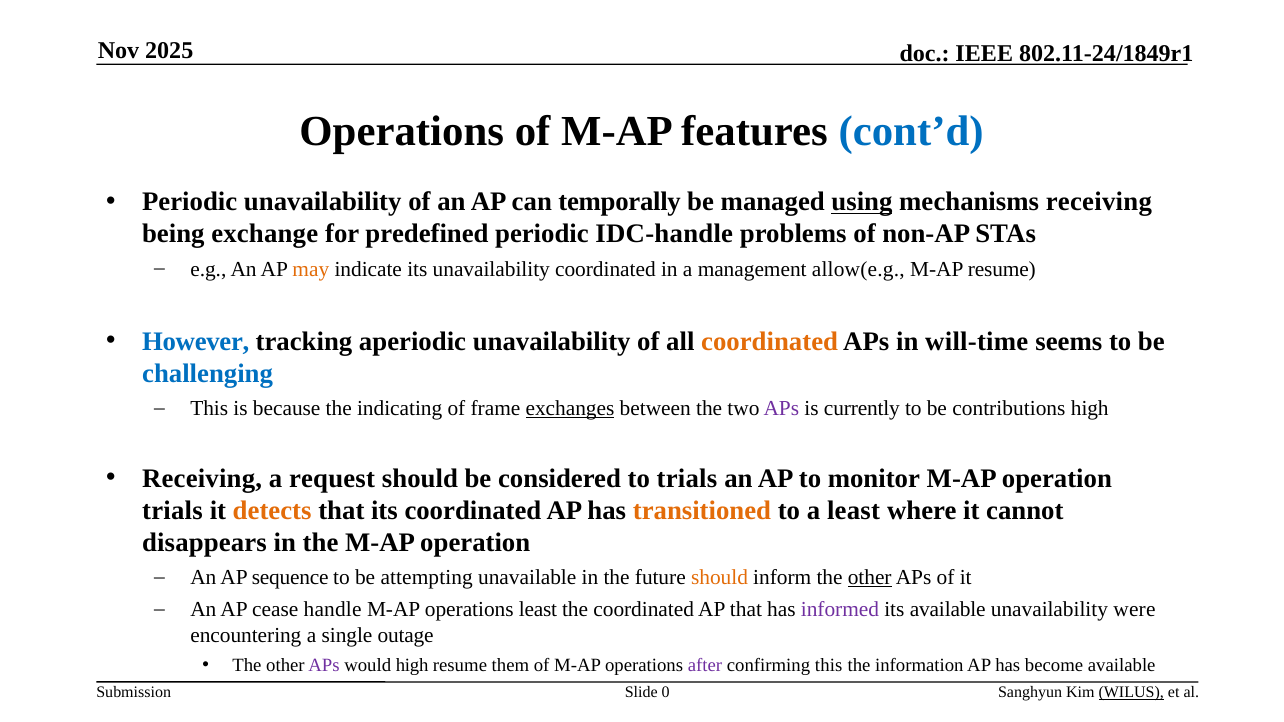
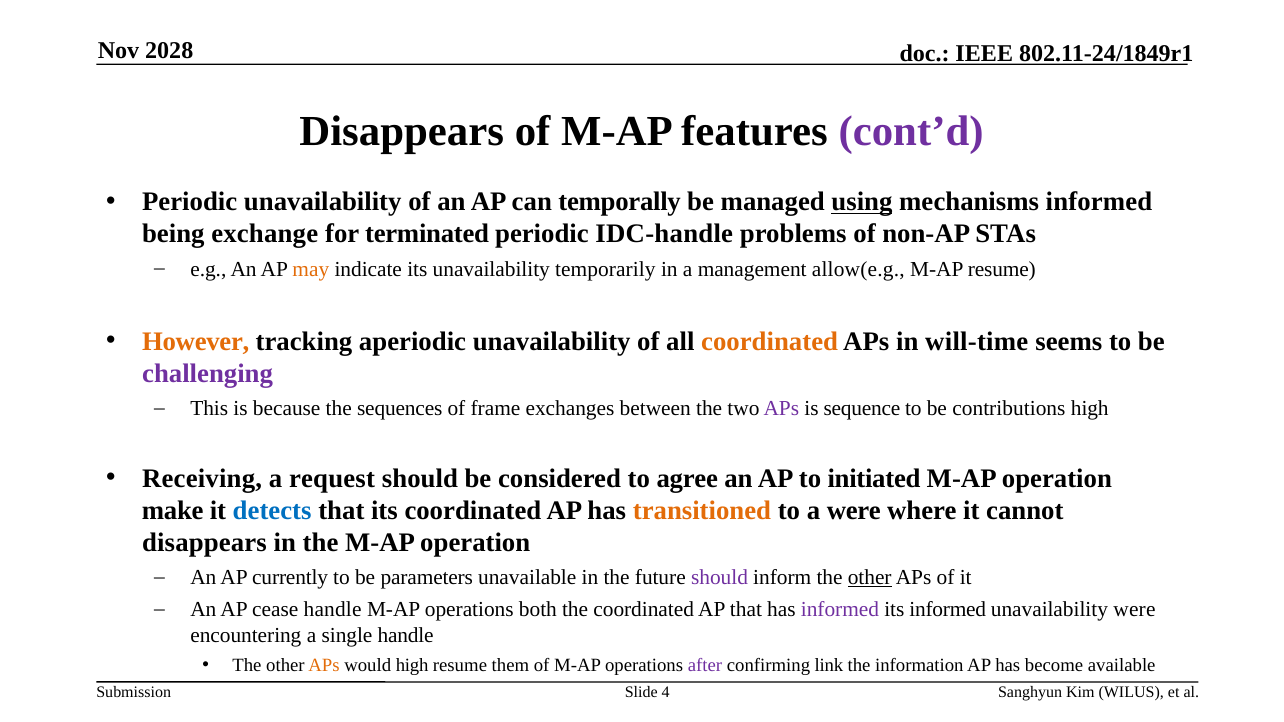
2025: 2025 -> 2028
Operations at (402, 131): Operations -> Disappears
cont’d colour: blue -> purple
mechanisms receiving: receiving -> informed
predefined: predefined -> terminated
unavailability coordinated: coordinated -> temporarily
However colour: blue -> orange
challenging colour: blue -> purple
indicating: indicating -> sequences
exchanges underline: present -> none
currently: currently -> sequence
to trials: trials -> agree
monitor: monitor -> initiated
trials at (172, 510): trials -> make
detects colour: orange -> blue
a least: least -> were
sequence: sequence -> currently
attempting: attempting -> parameters
should at (720, 578) colour: orange -> purple
operations least: least -> both
its available: available -> informed
single outage: outage -> handle
APs at (324, 666) colour: purple -> orange
confirming this: this -> link
0: 0 -> 4
WILUS underline: present -> none
